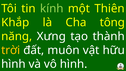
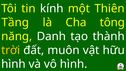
kính colour: light green -> white
Khắp: Khắp -> Tầng
Xưng: Xưng -> Danh
